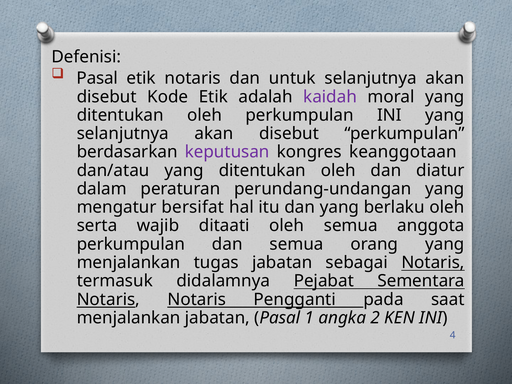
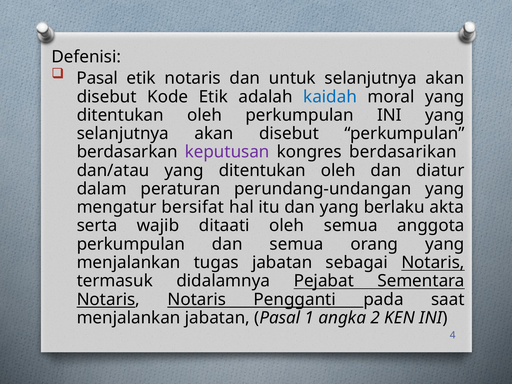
kaidah colour: purple -> blue
keanggotaan: keanggotaan -> berdasarikan
berlaku oleh: oleh -> akta
